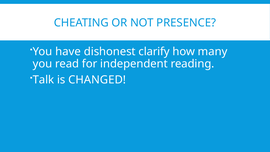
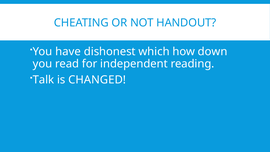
PRESENCE: PRESENCE -> HANDOUT
clarify: clarify -> which
many: many -> down
